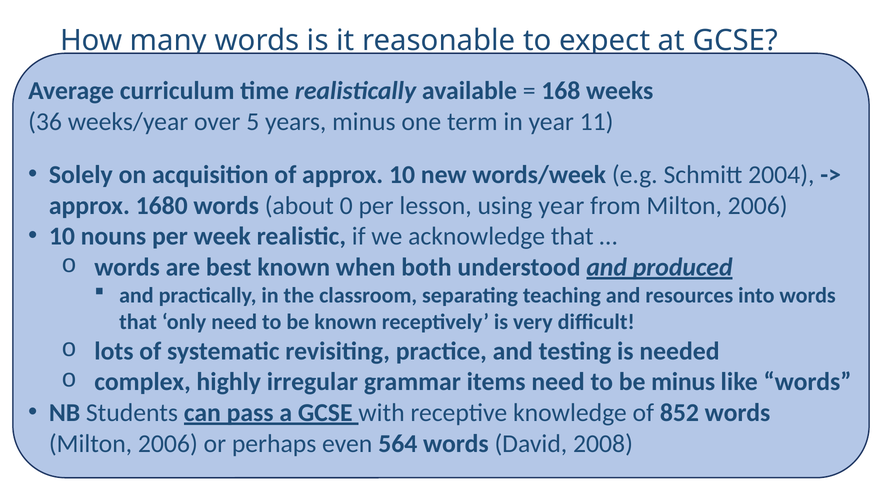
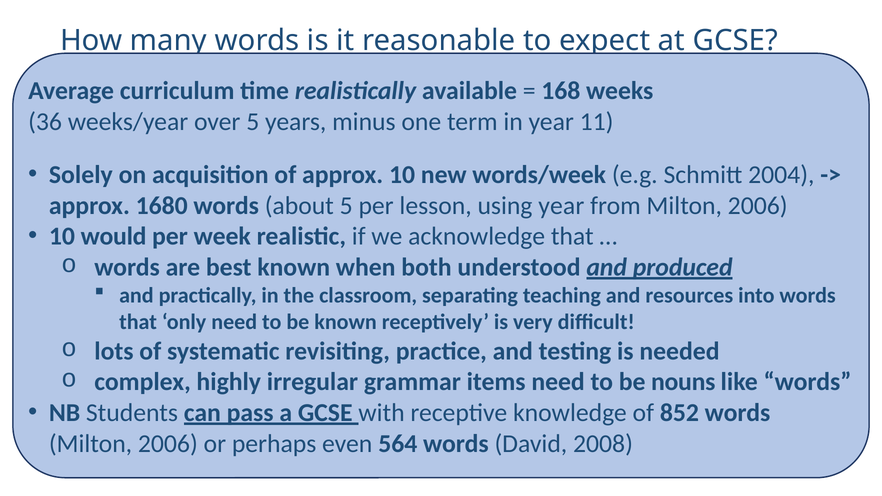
about 0: 0 -> 5
nouns: nouns -> would
be minus: minus -> nouns
